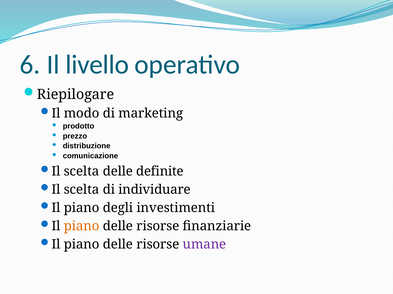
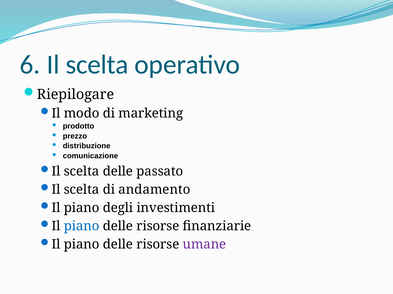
6 Il livello: livello -> scelta
definite: definite -> passato
individuare: individuare -> andamento
piano at (82, 227) colour: orange -> blue
